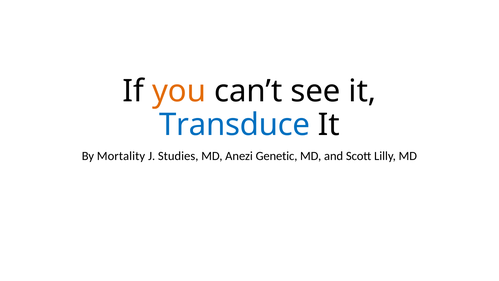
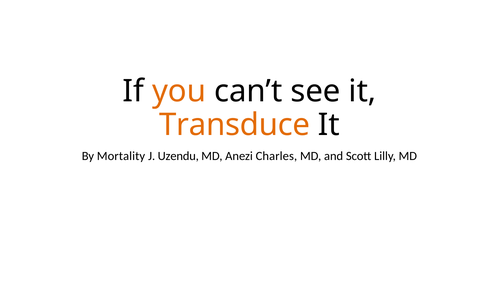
Transduce colour: blue -> orange
Studies: Studies -> Uzendu
Genetic: Genetic -> Charles
